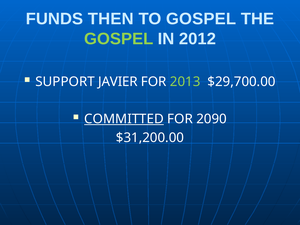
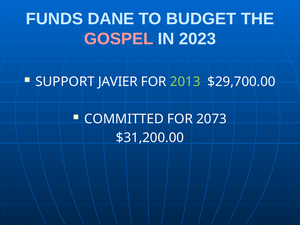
THEN: THEN -> DANE
TO GOSPEL: GOSPEL -> BUDGET
GOSPEL at (119, 39) colour: light green -> pink
2012: 2012 -> 2023
COMMITTED underline: present -> none
2090: 2090 -> 2073
